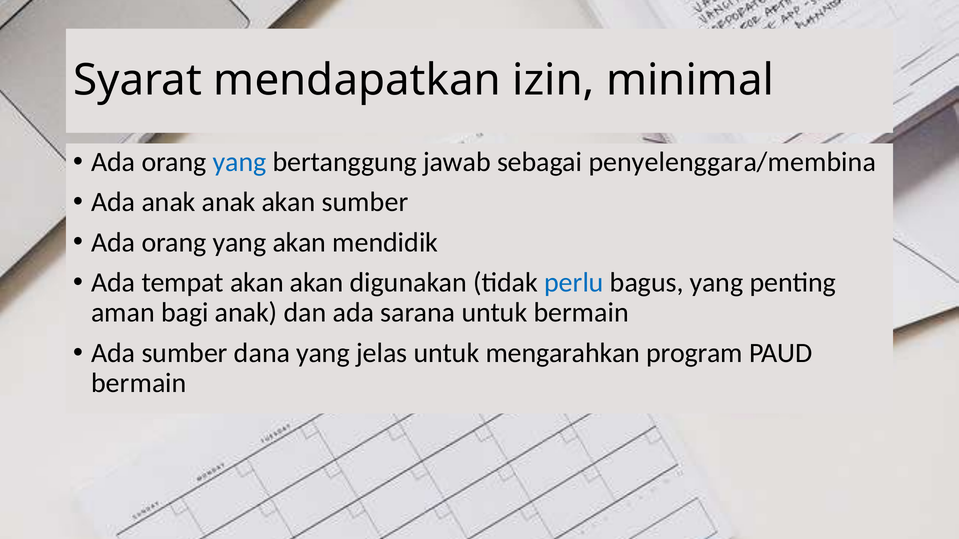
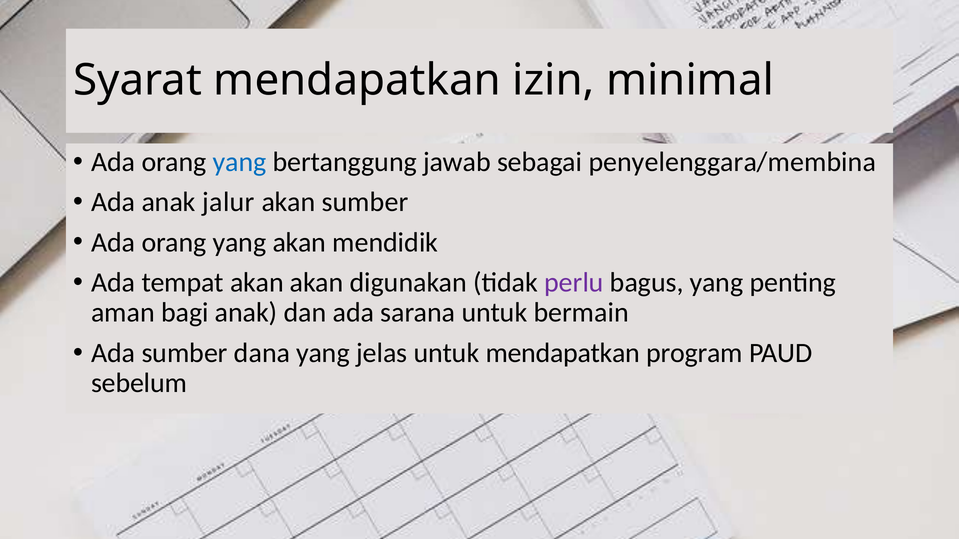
anak anak: anak -> jalur
perlu colour: blue -> purple
untuk mengarahkan: mengarahkan -> mendapatkan
bermain at (139, 383): bermain -> sebelum
